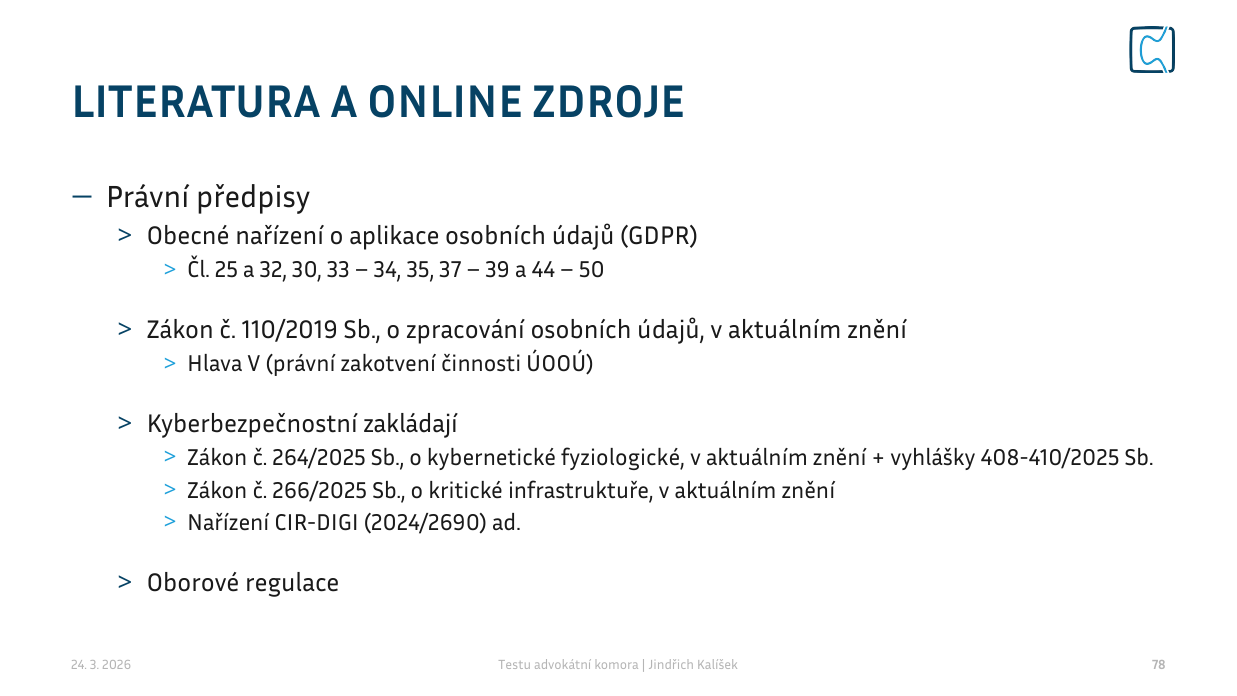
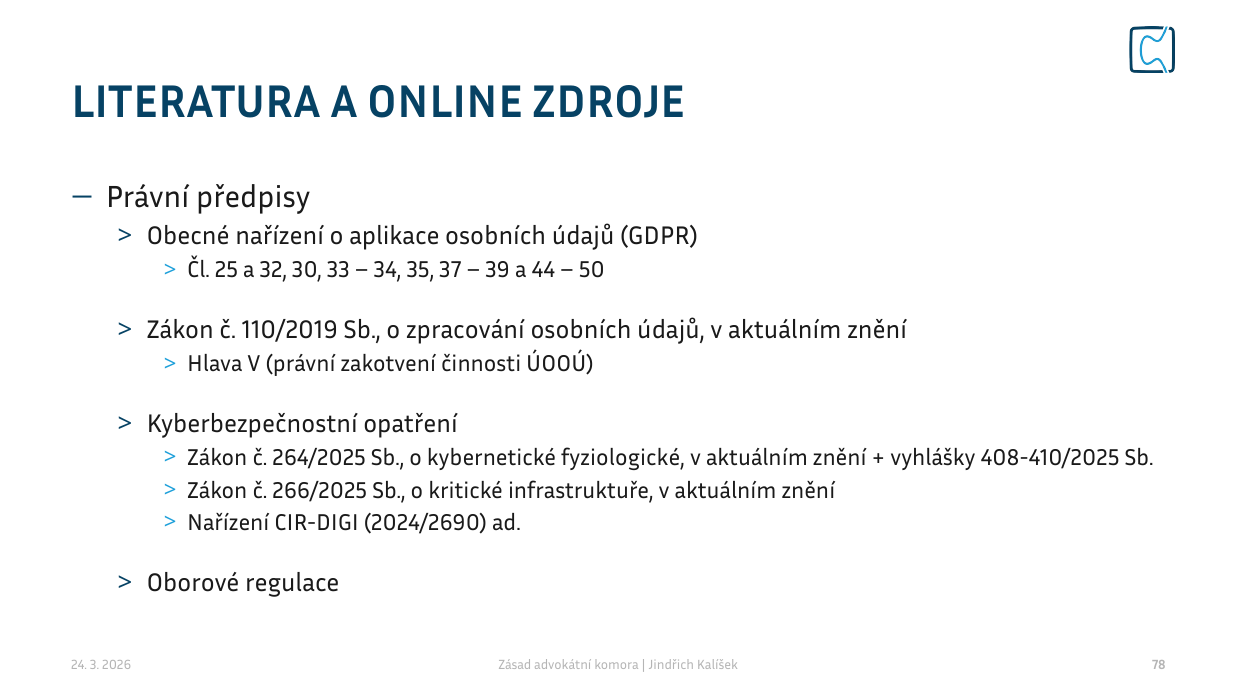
zakládají: zakládají -> opatření
Testu: Testu -> Zásad
